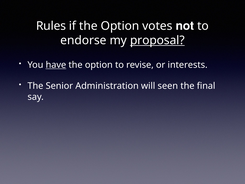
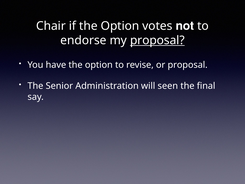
Rules: Rules -> Chair
have underline: present -> none
or interests: interests -> proposal
